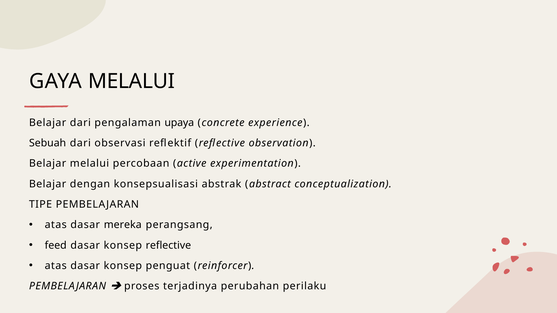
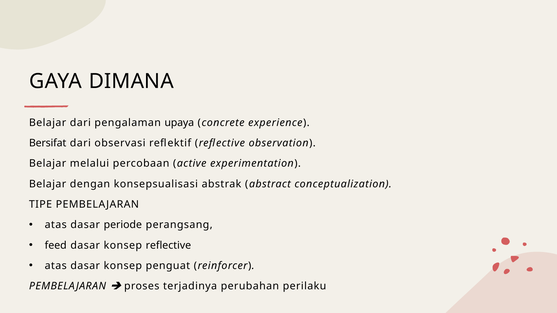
GAYA MELALUI: MELALUI -> DIMANA
Sebuah: Sebuah -> Bersifat
mereka: mereka -> periode
